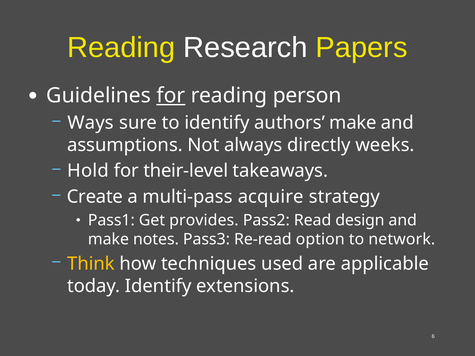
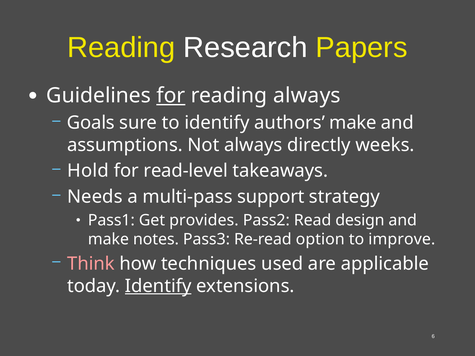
reading person: person -> always
Ways: Ways -> Goals
their-level: their-level -> read-level
Create: Create -> Needs
acquire: acquire -> support
network: network -> improve
Think colour: yellow -> pink
Identify at (158, 286) underline: none -> present
